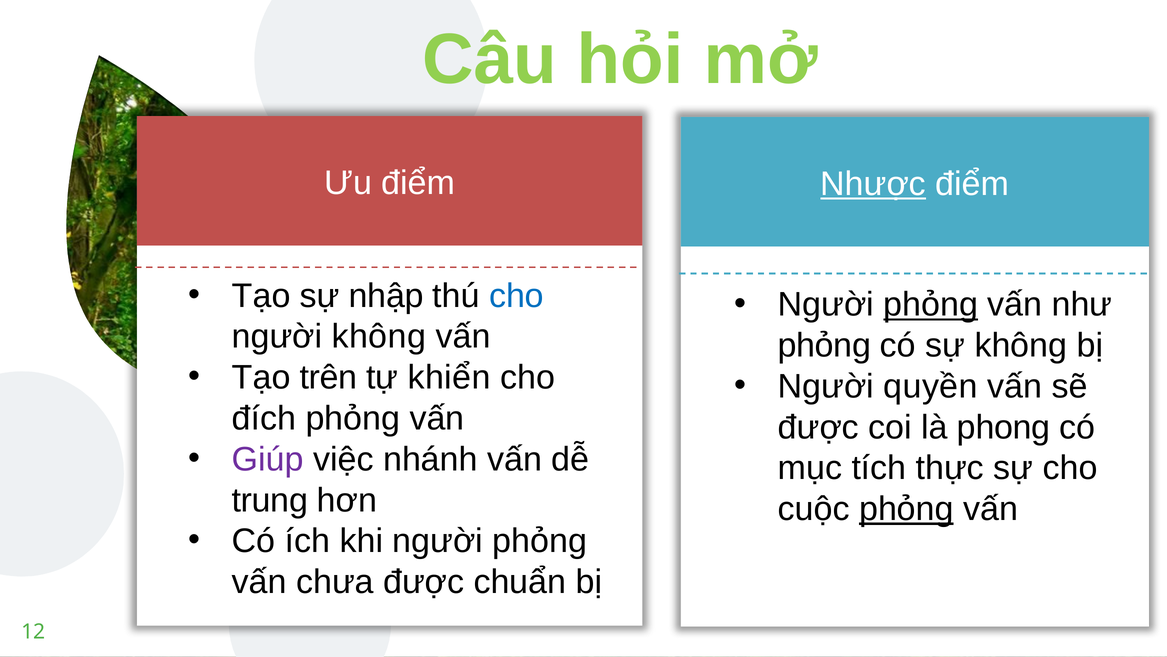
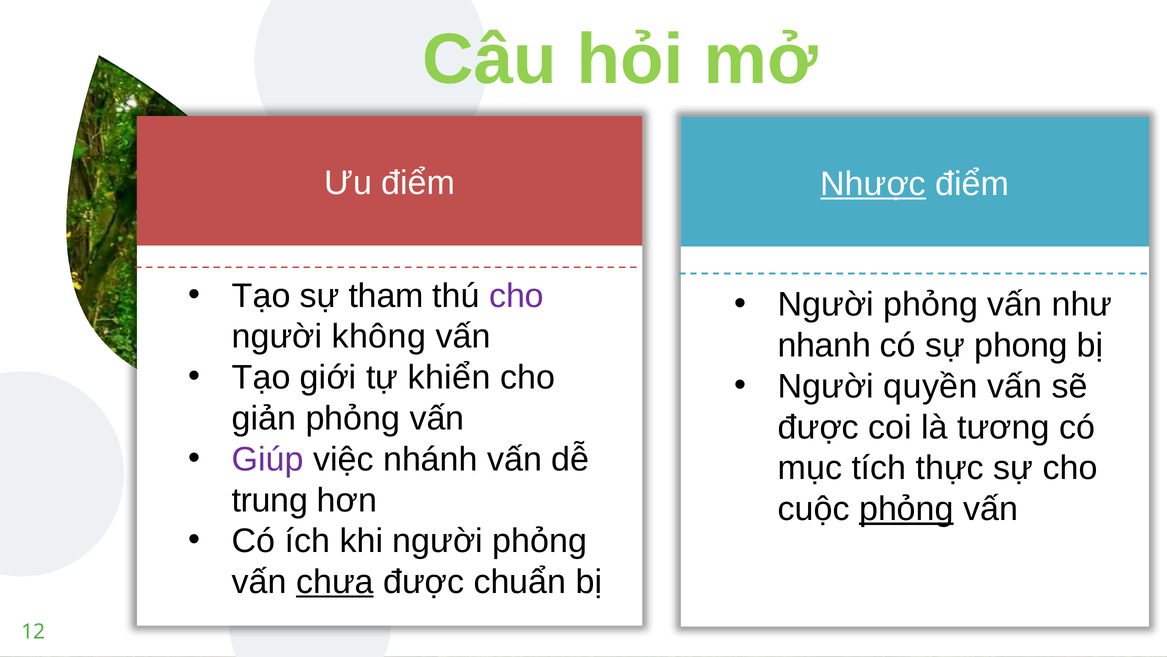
nhập: nhập -> tham
cho at (516, 296) colour: blue -> purple
phỏng at (931, 304) underline: present -> none
phỏng at (824, 345): phỏng -> nhanh
sự không: không -> phong
trên: trên -> giới
đích: đích -> giản
phong: phong -> tương
chưa underline: none -> present
